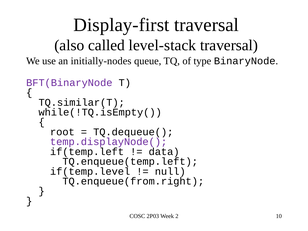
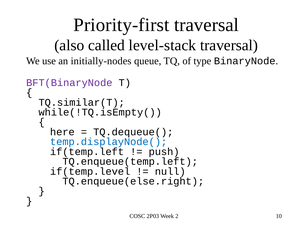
Display-first: Display-first -> Priority-first
root: root -> here
temp.displayNode( colour: purple -> blue
data: data -> push
TQ.enqueue(from.right: TQ.enqueue(from.right -> TQ.enqueue(else.right
